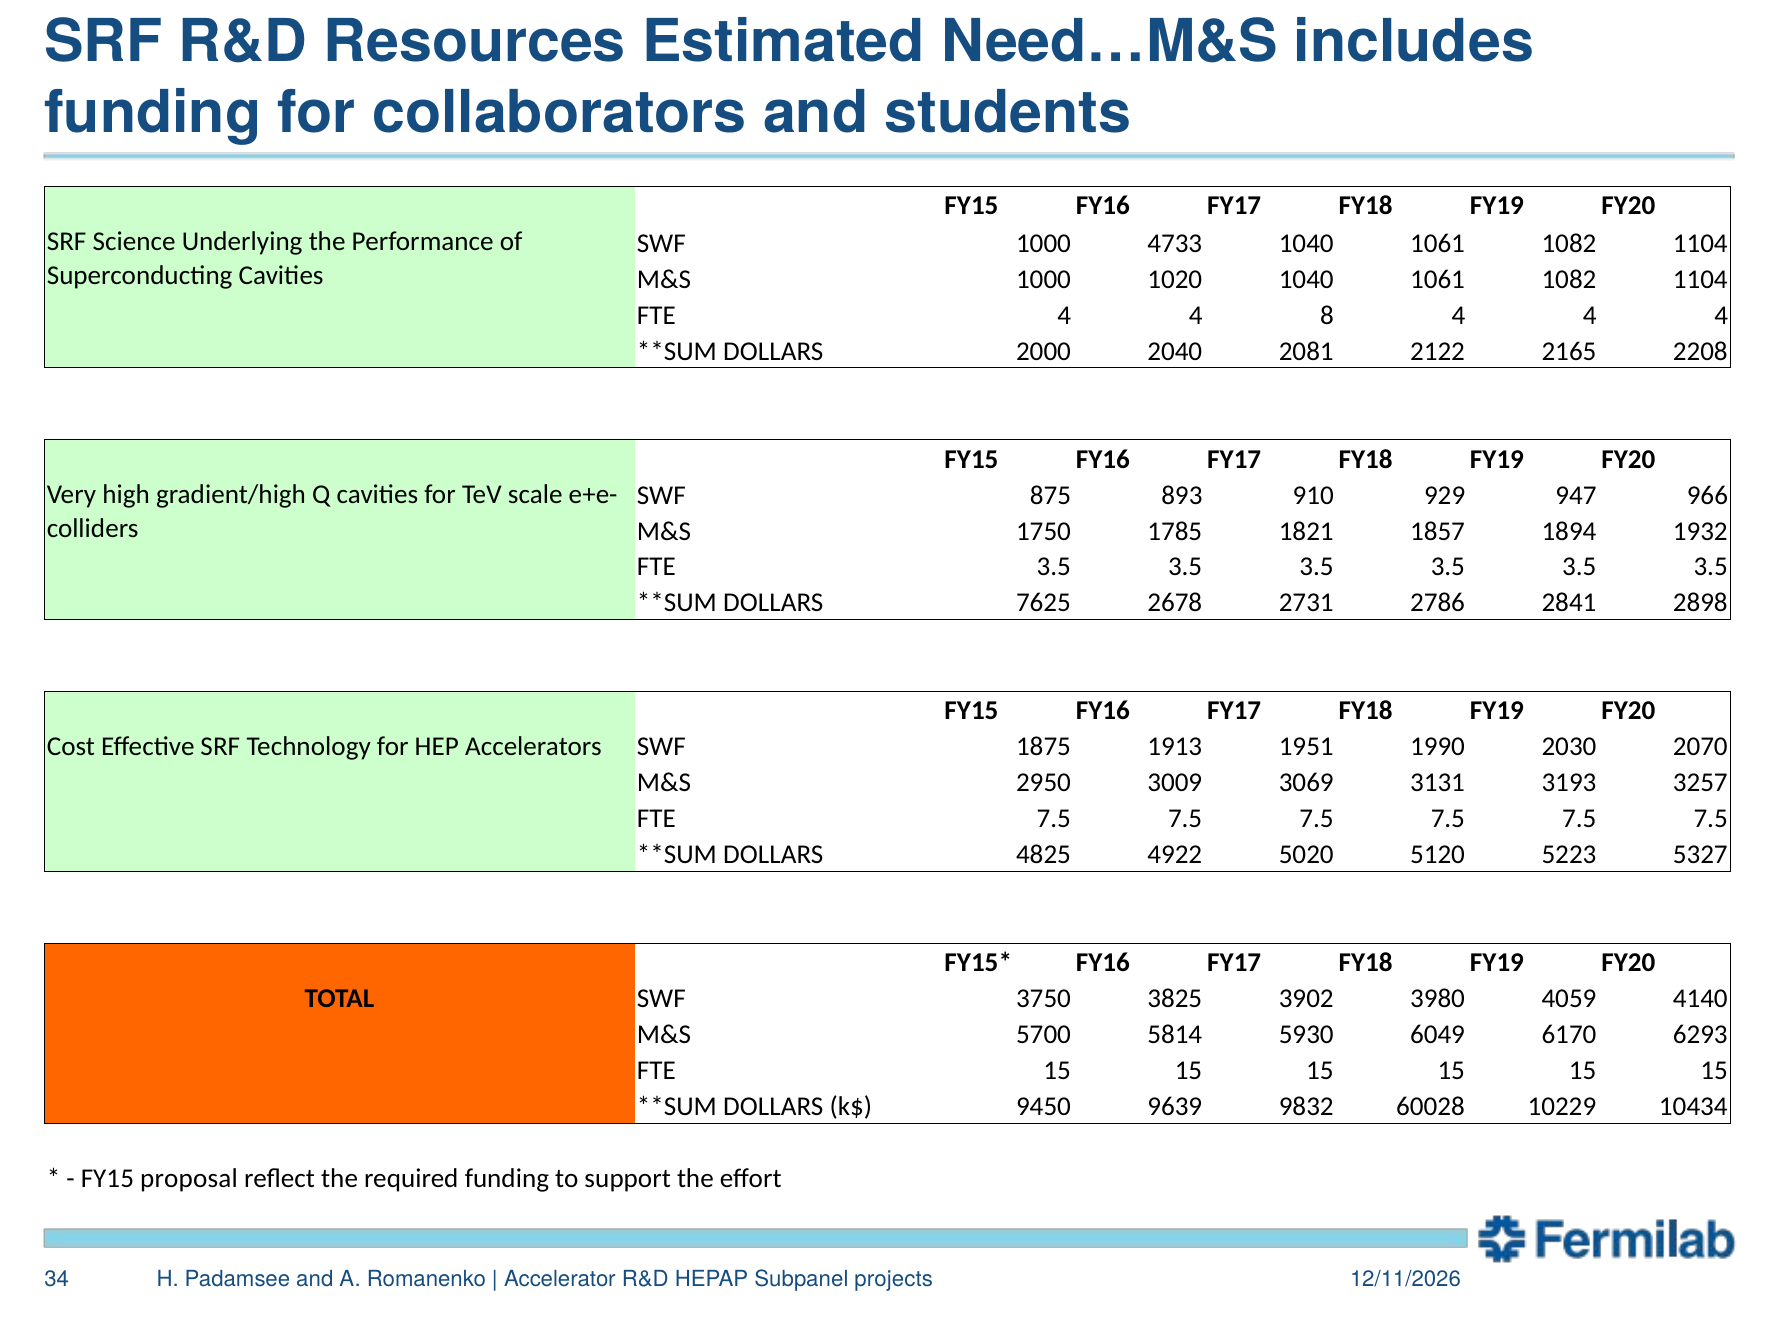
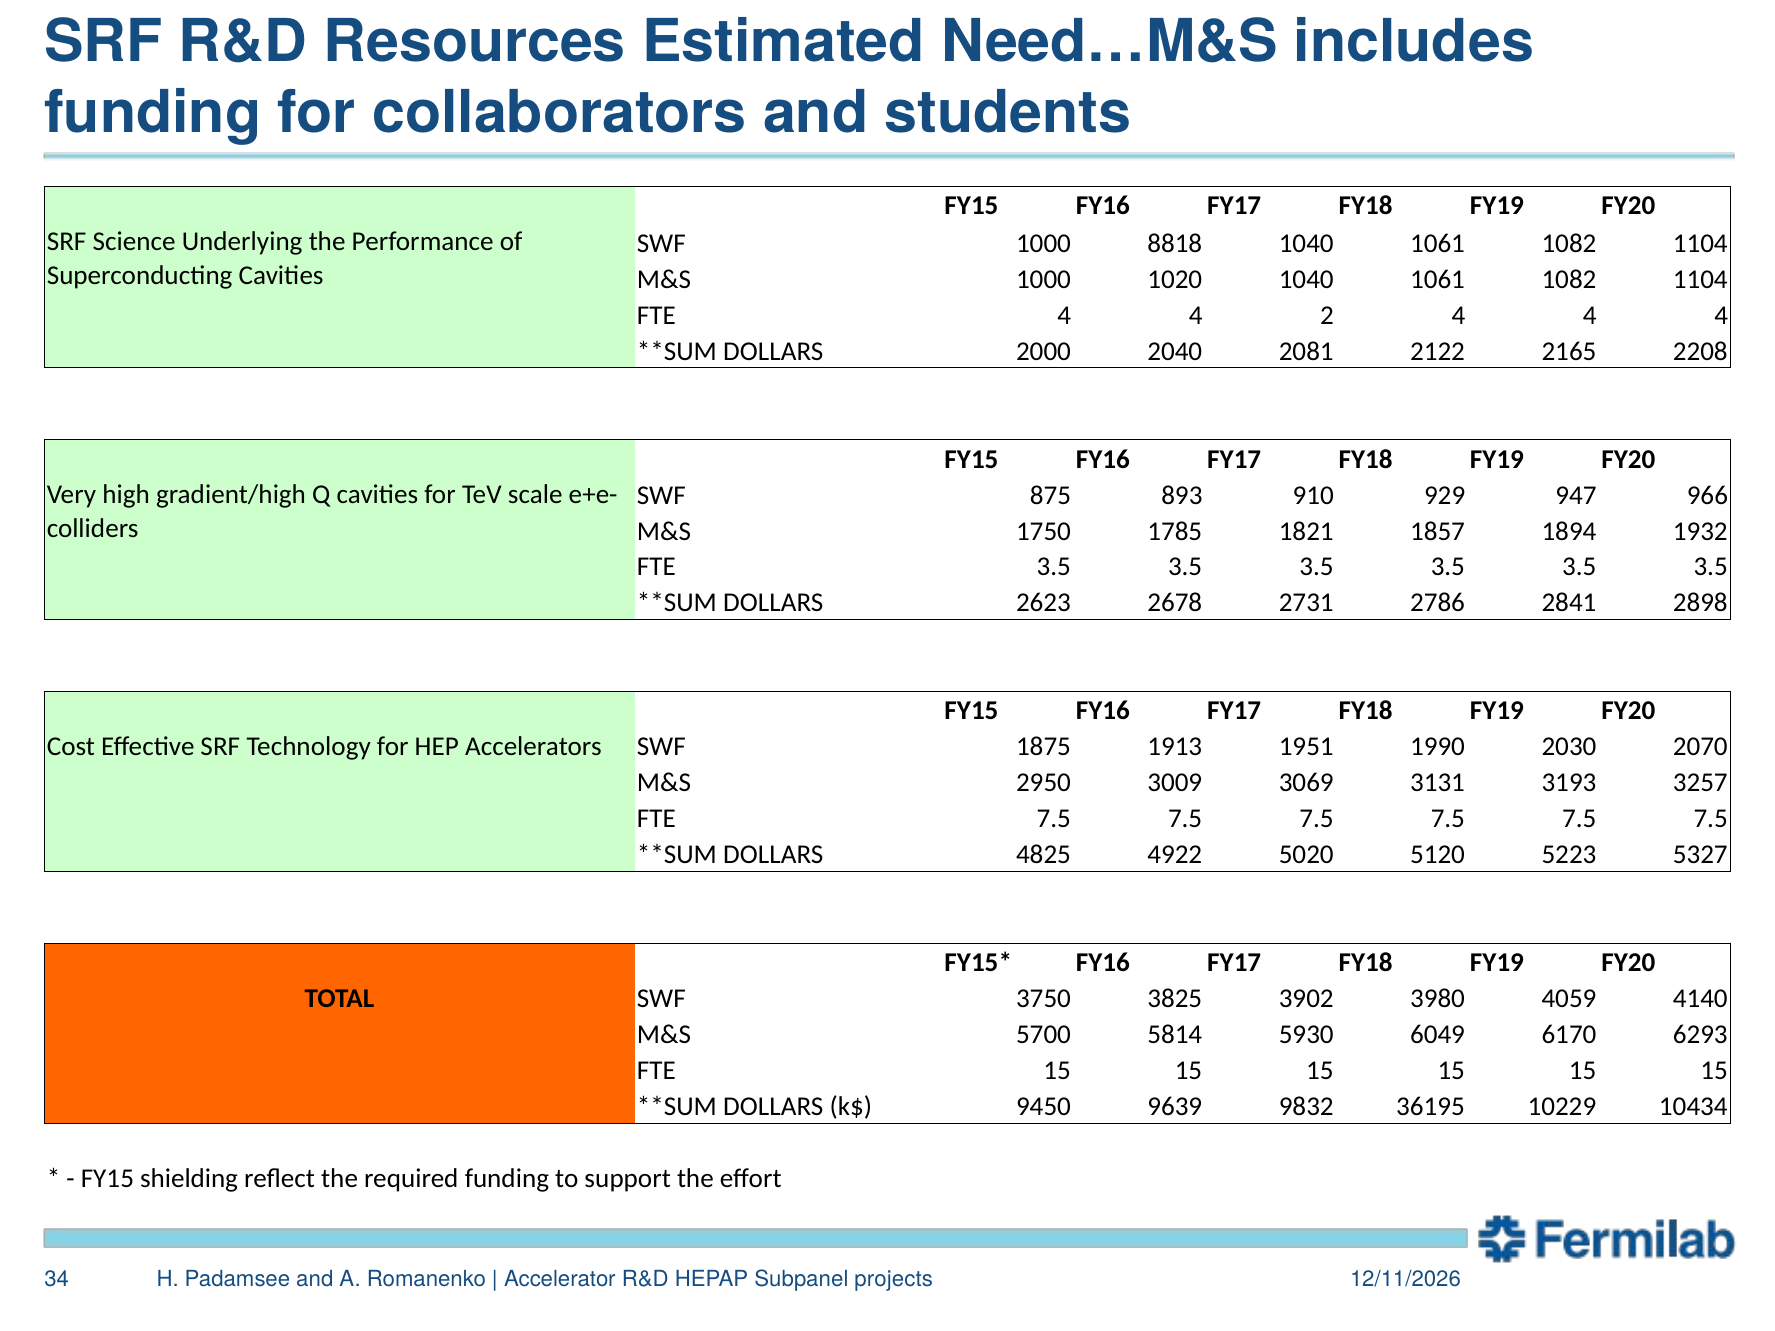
4733: 4733 -> 8818
8: 8 -> 2
7625: 7625 -> 2623
60028: 60028 -> 36195
proposal: proposal -> shielding
